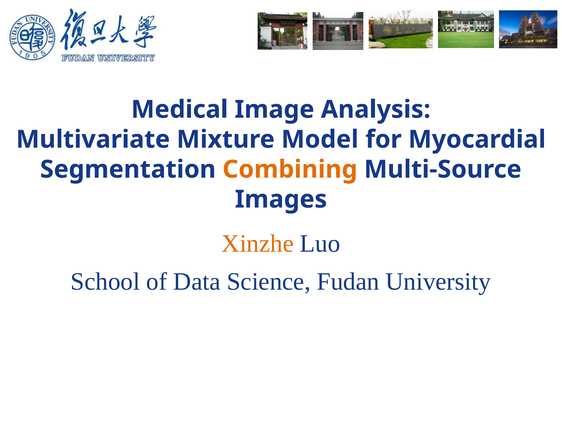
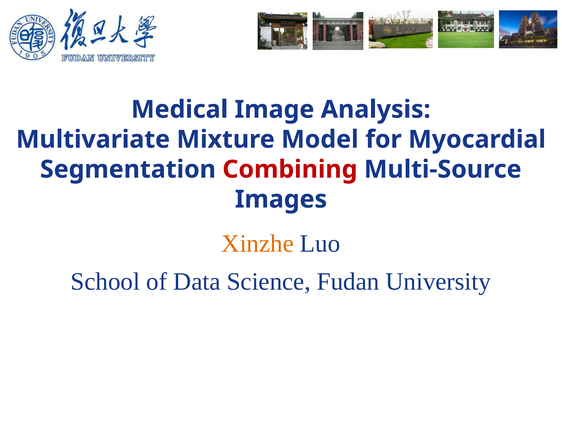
Combining colour: orange -> red
